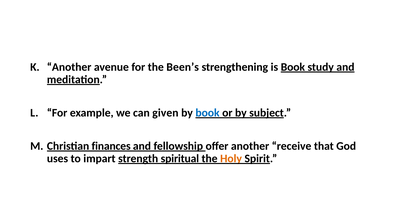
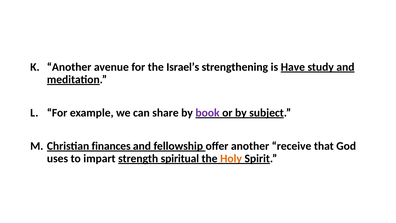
Been’s: Been’s -> Israel’s
is Book: Book -> Have
given: given -> share
book at (208, 113) colour: blue -> purple
